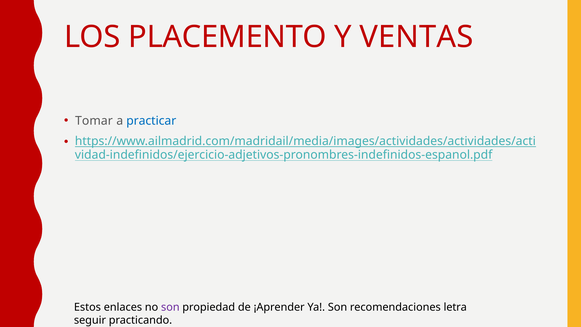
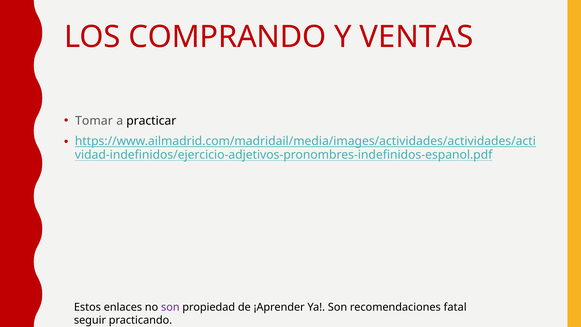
PLACEMENTO: PLACEMENTO -> COMPRANDO
practicar colour: blue -> black
letra: letra -> fatal
